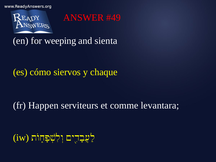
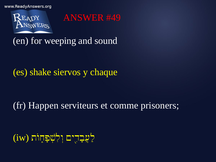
sienta: sienta -> sound
cómo: cómo -> shake
levantara: levantara -> prisoners
